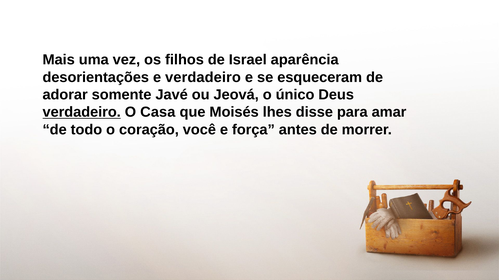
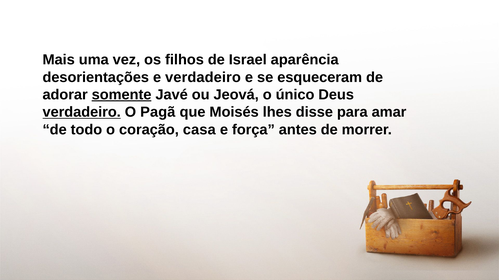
somente underline: none -> present
Casa: Casa -> Pagã
você: você -> casa
